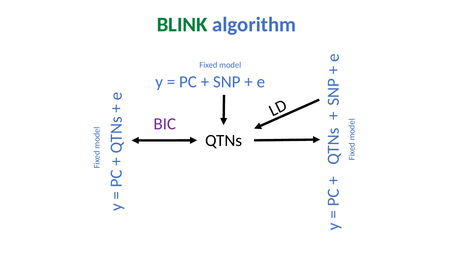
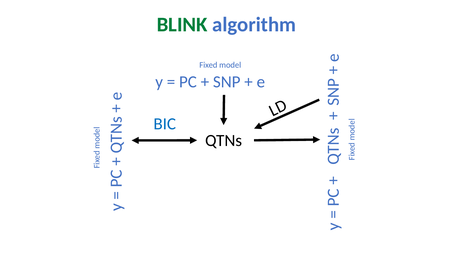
BIC colour: purple -> blue
